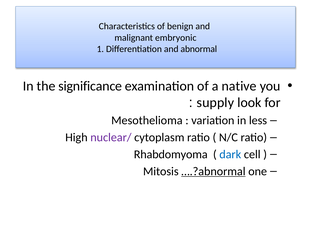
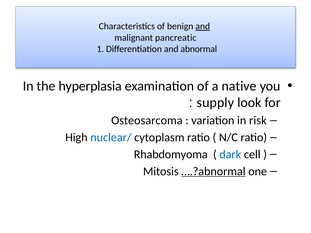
and at (203, 26) underline: none -> present
embryonic: embryonic -> pancreatic
significance: significance -> hyperplasia
Mesothelioma: Mesothelioma -> Osteosarcoma
less: less -> risk
nuclear/ colour: purple -> blue
